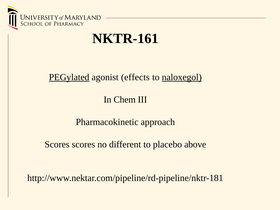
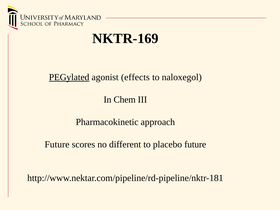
NKTR-161: NKTR-161 -> NKTR-169
naloxegol underline: present -> none
Scores at (57, 144): Scores -> Future
placebo above: above -> future
